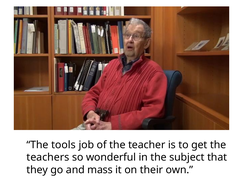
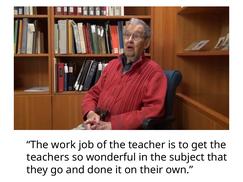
tools: tools -> work
mass: mass -> done
